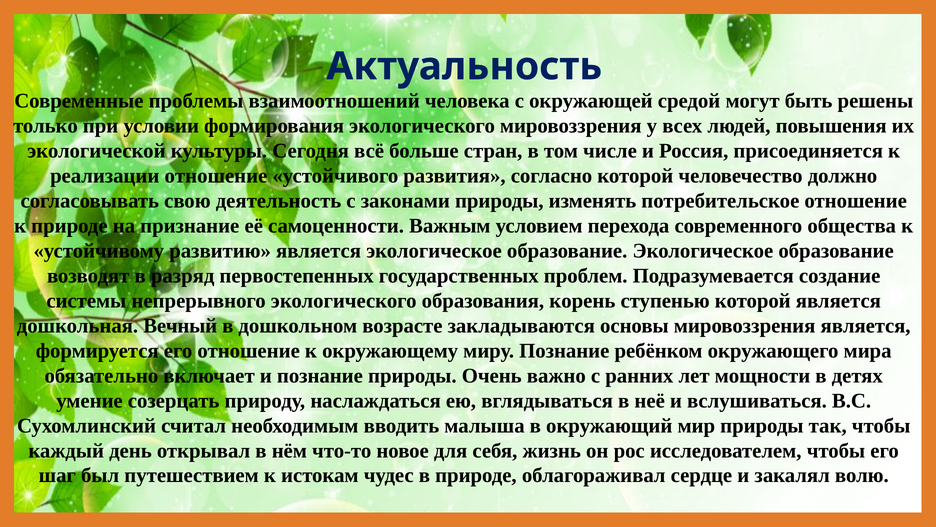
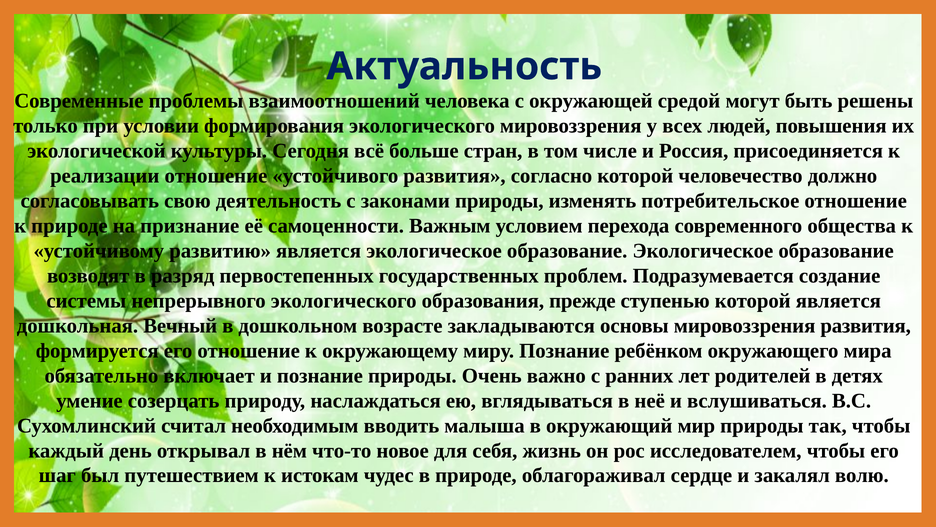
корень: корень -> прежде
мировоззрения является: является -> развития
мощности: мощности -> родителей
